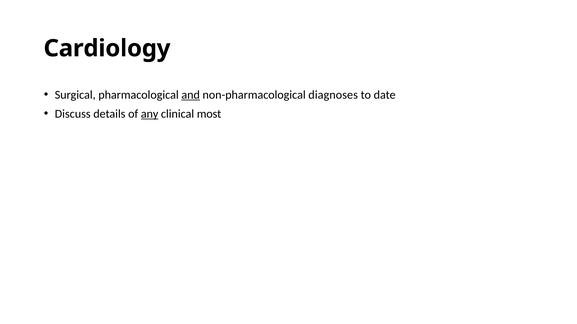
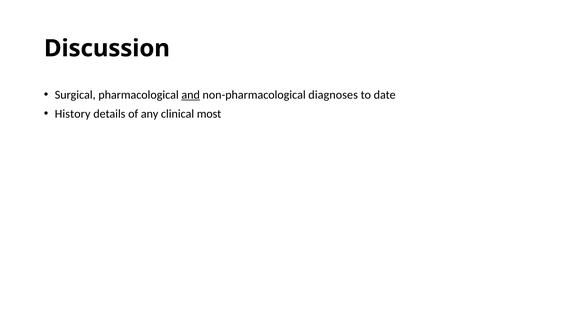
Cardiology: Cardiology -> Discussion
Discuss: Discuss -> History
any underline: present -> none
